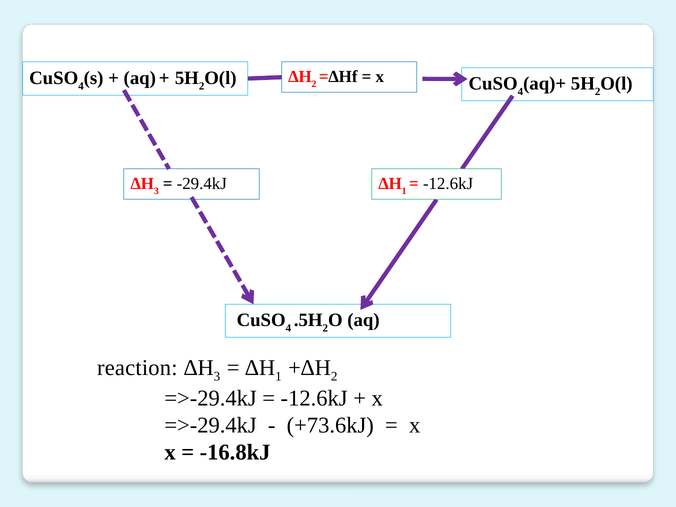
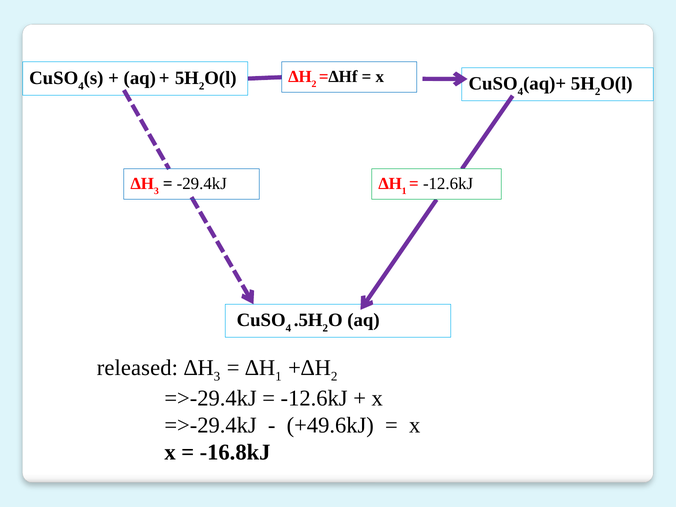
reaction: reaction -> released
+73.6kJ: +73.6kJ -> +49.6kJ
